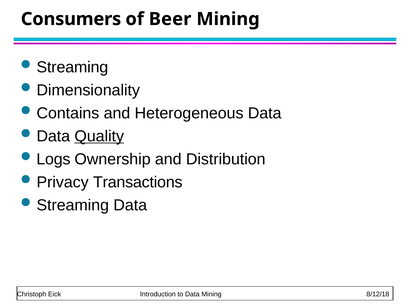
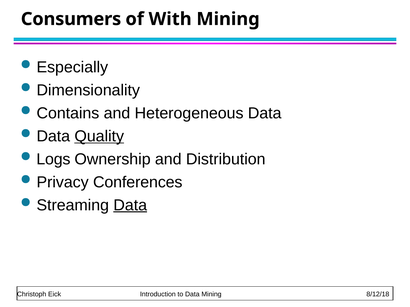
Beer: Beer -> With
Streaming at (72, 67): Streaming -> Especially
Transactions: Transactions -> Conferences
Data at (130, 205) underline: none -> present
